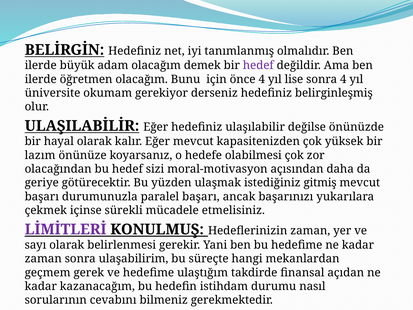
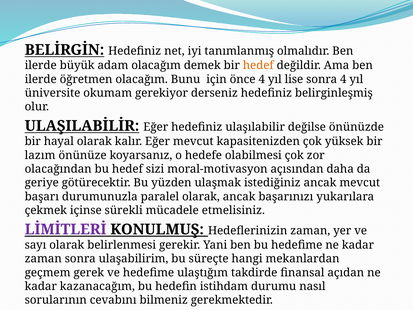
hedef at (258, 65) colour: purple -> orange
istediğiniz gitmiş: gitmiş -> ancak
paralel başarı: başarı -> olarak
